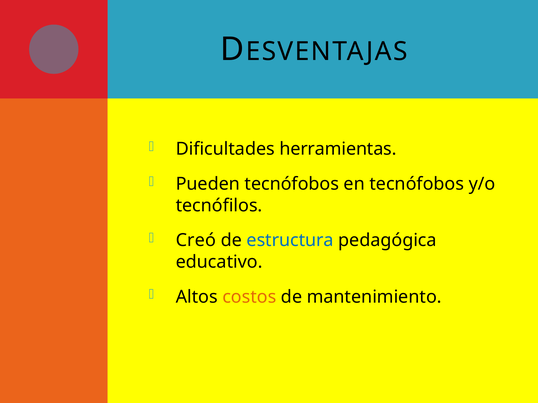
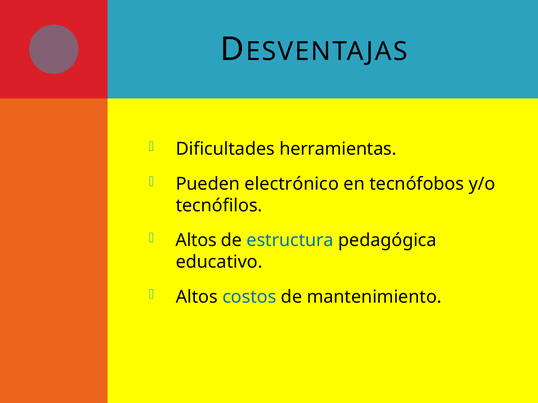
Pueden tecnófobos: tecnófobos -> electrónico
Creó at (196, 241): Creó -> Altos
costos colour: orange -> blue
